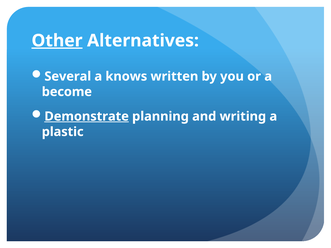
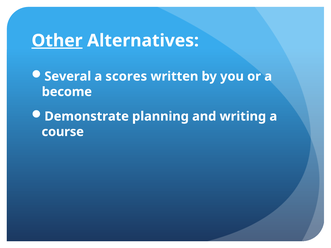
knows: knows -> scores
Demonstrate underline: present -> none
plastic: plastic -> course
